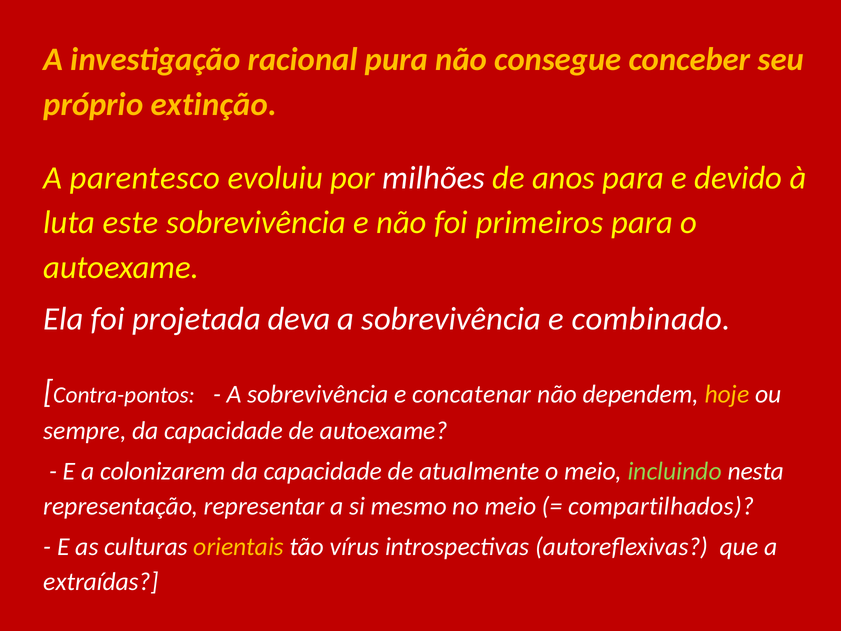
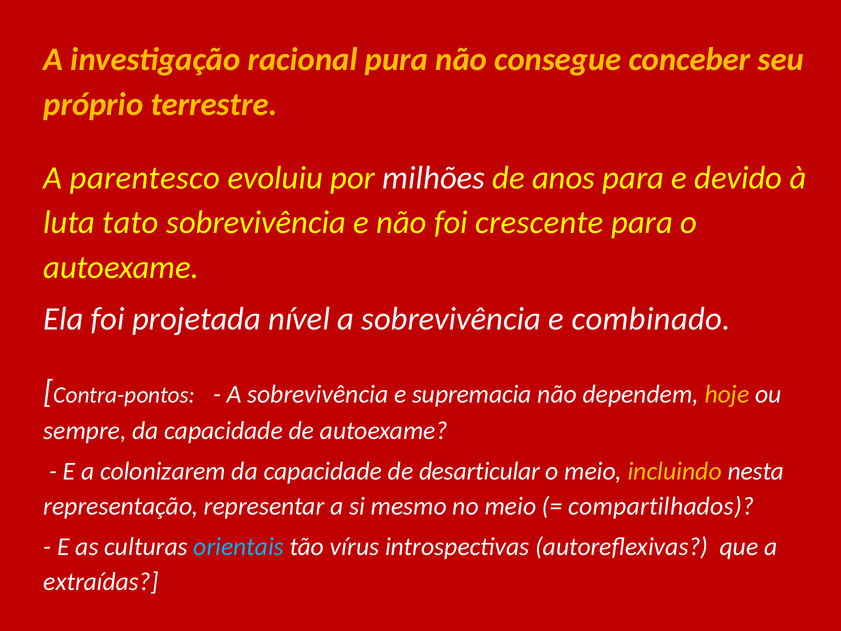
extinção: extinção -> terrestre
este: este -> tato
primeiros: primeiros -> crescente
deva: deva -> nível
concatenar: concatenar -> supremacia
atualmente: atualmente -> desarticular
incluindo colour: light green -> yellow
orientais colour: yellow -> light blue
